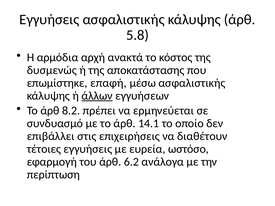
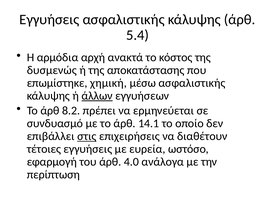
5.8: 5.8 -> 5.4
επαφή: επαφή -> χημική
στις underline: none -> present
6.2: 6.2 -> 4.0
